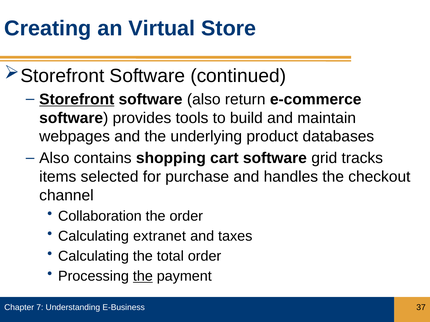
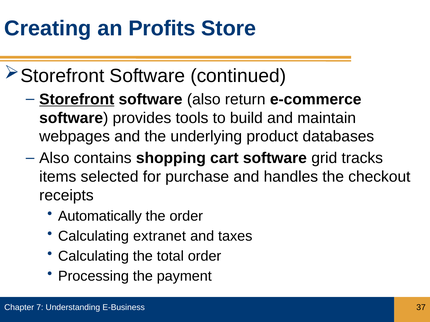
Virtual: Virtual -> Profits
channel: channel -> receipts
Collaboration: Collaboration -> Automatically
the at (143, 277) underline: present -> none
